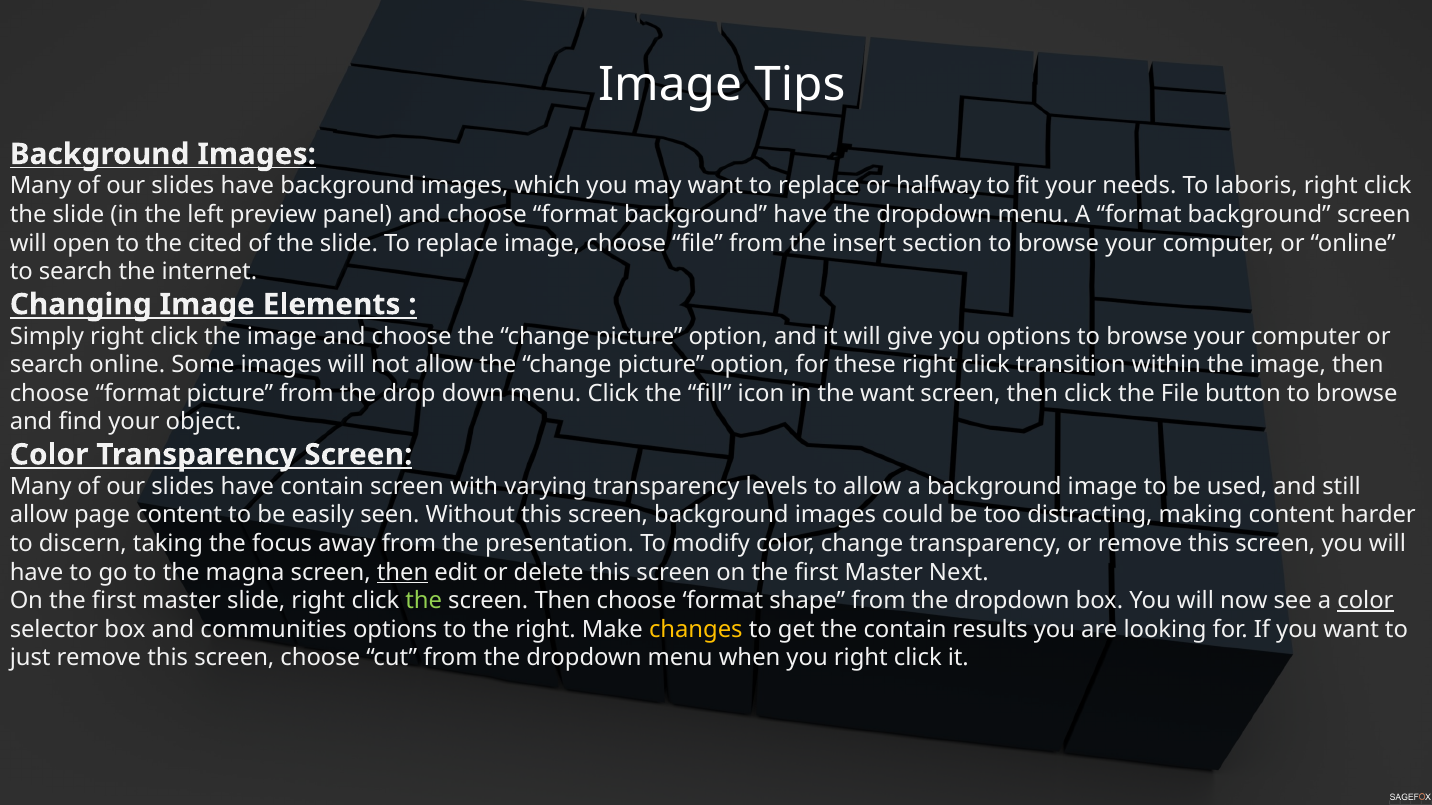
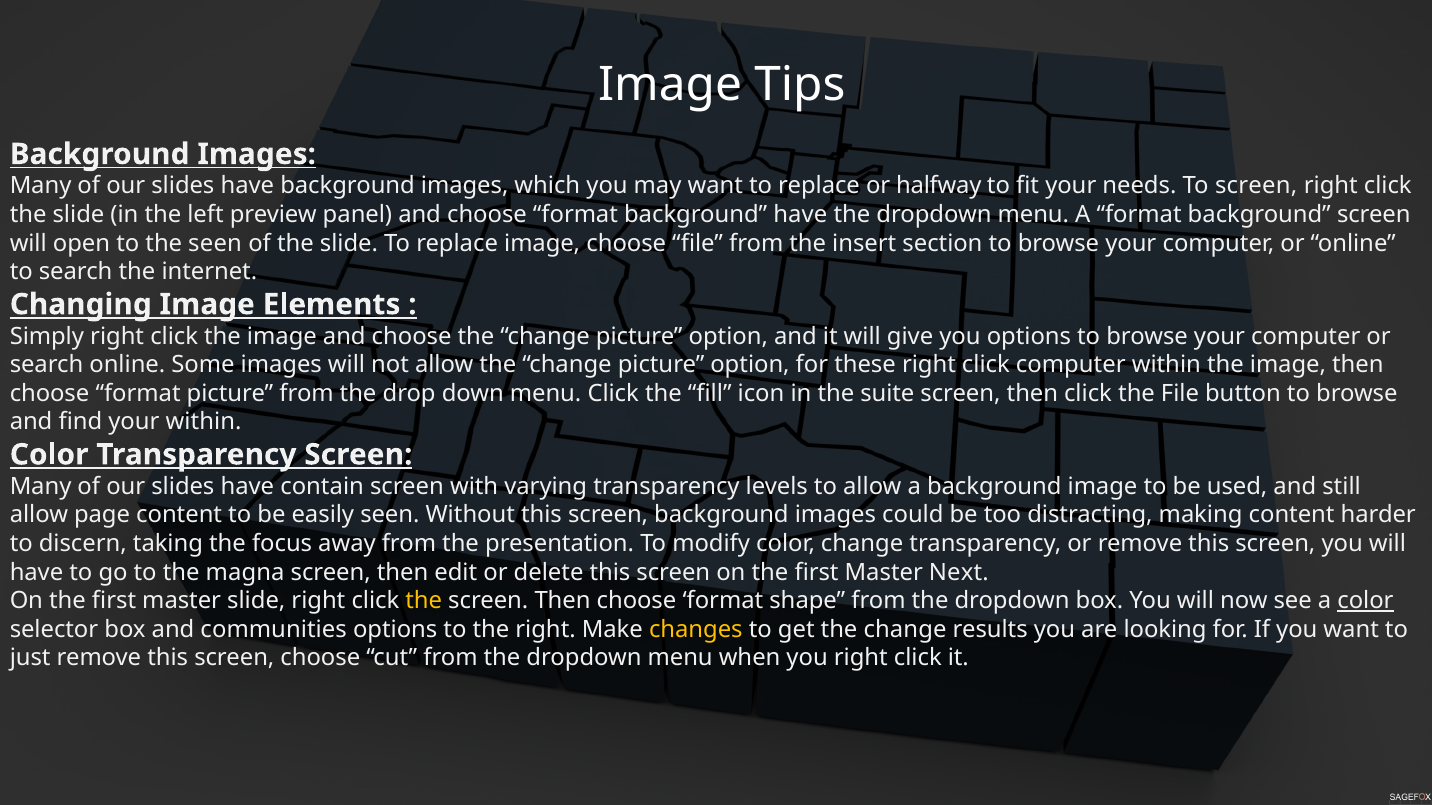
To laboris: laboris -> screen
the cited: cited -> seen
click transition: transition -> computer
the want: want -> suite
your object: object -> within
then at (403, 573) underline: present -> none
the at (424, 601) colour: light green -> yellow
get the contain: contain -> change
